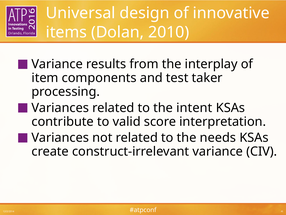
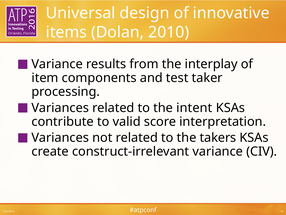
needs: needs -> takers
